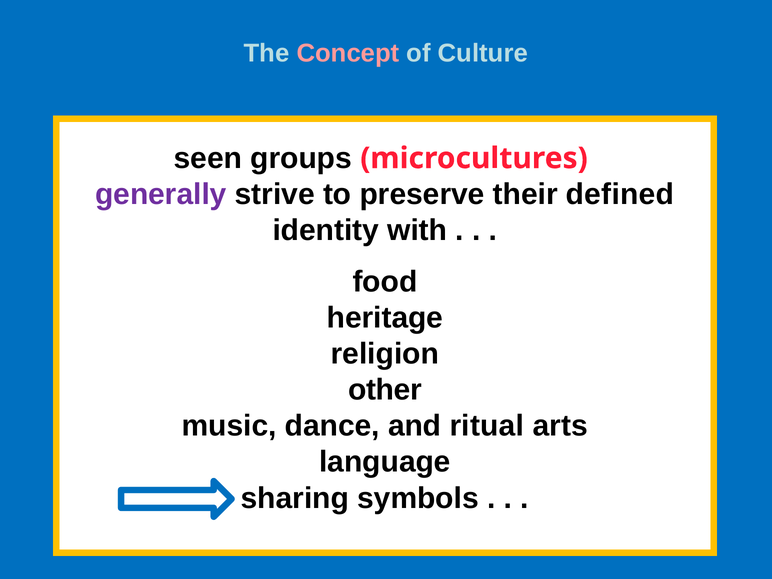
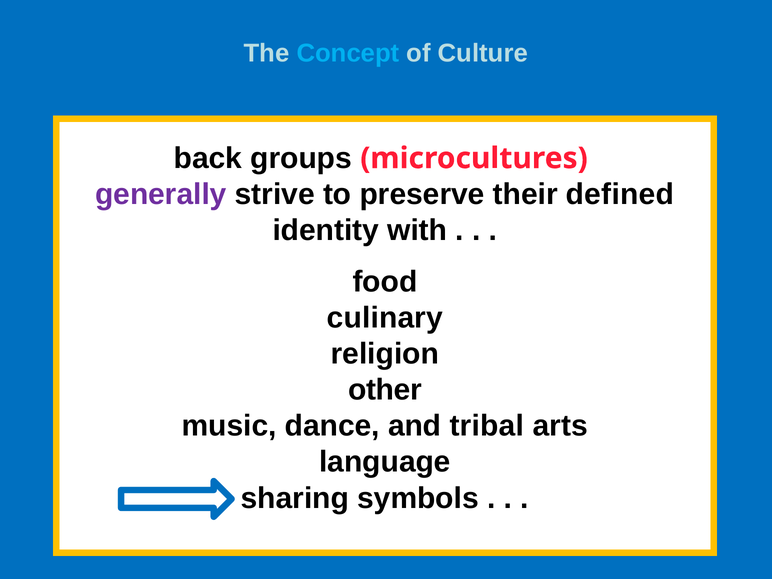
Concept colour: pink -> light blue
seen: seen -> back
heritage: heritage -> culinary
ritual: ritual -> tribal
